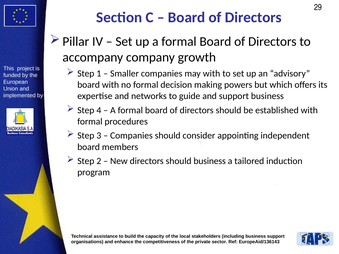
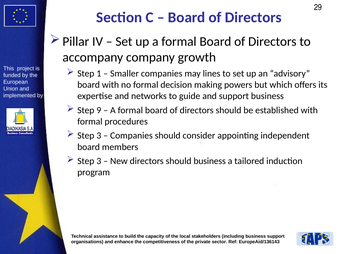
may with: with -> lines
4: 4 -> 9
2 at (99, 161): 2 -> 3
